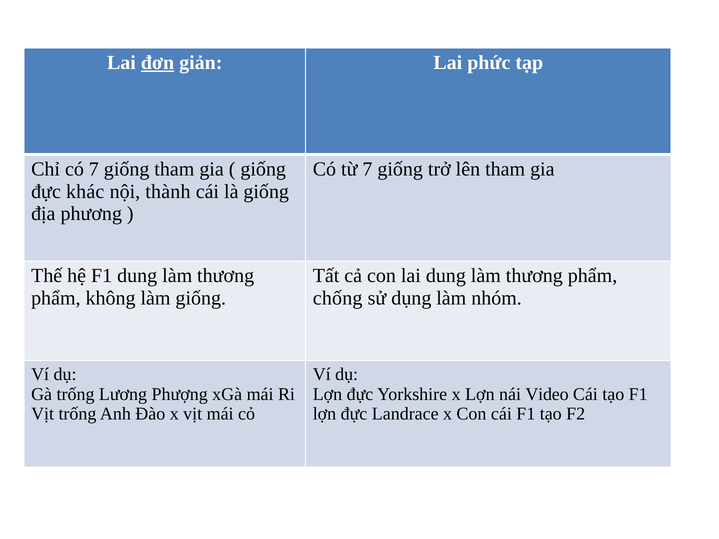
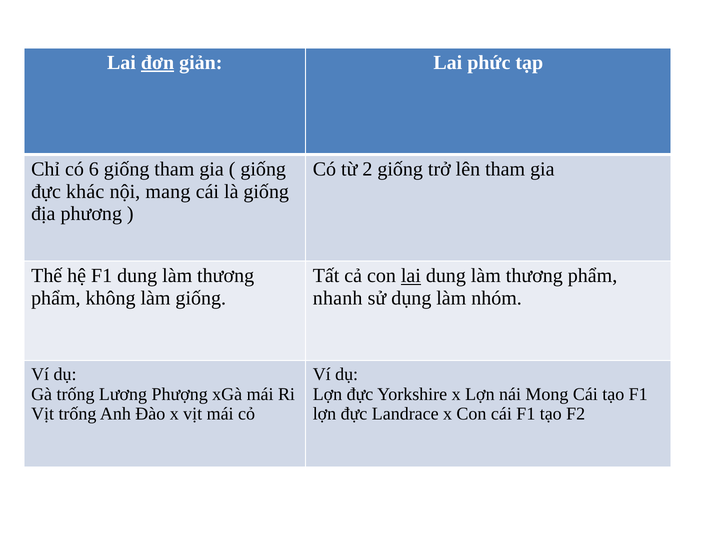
có 7: 7 -> 6
từ 7: 7 -> 2
thành: thành -> mang
lai at (411, 276) underline: none -> present
chống: chống -> nhanh
Video: Video -> Mong
